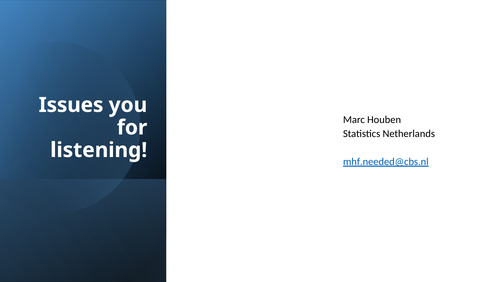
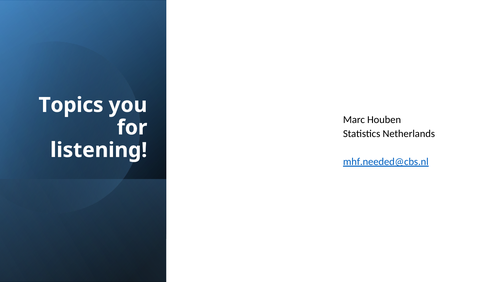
Issues: Issues -> Topics
